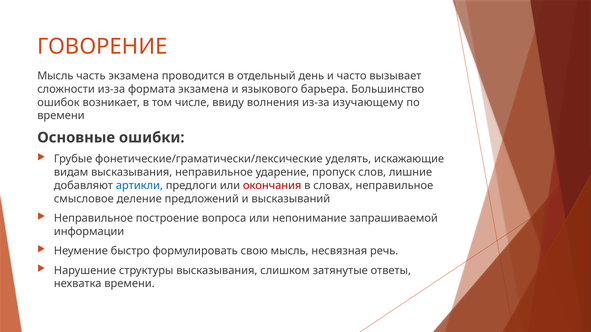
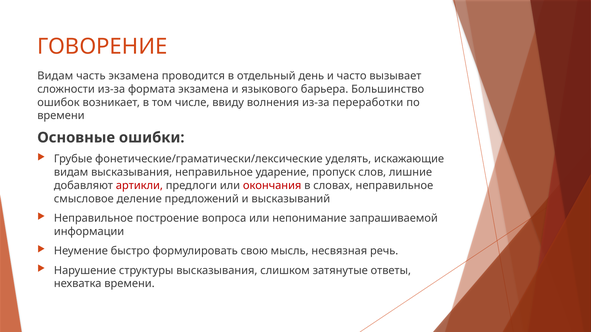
Мысль at (55, 76): Мысль -> Видам
изучающему: изучающему -> переработки
артикли colour: blue -> red
